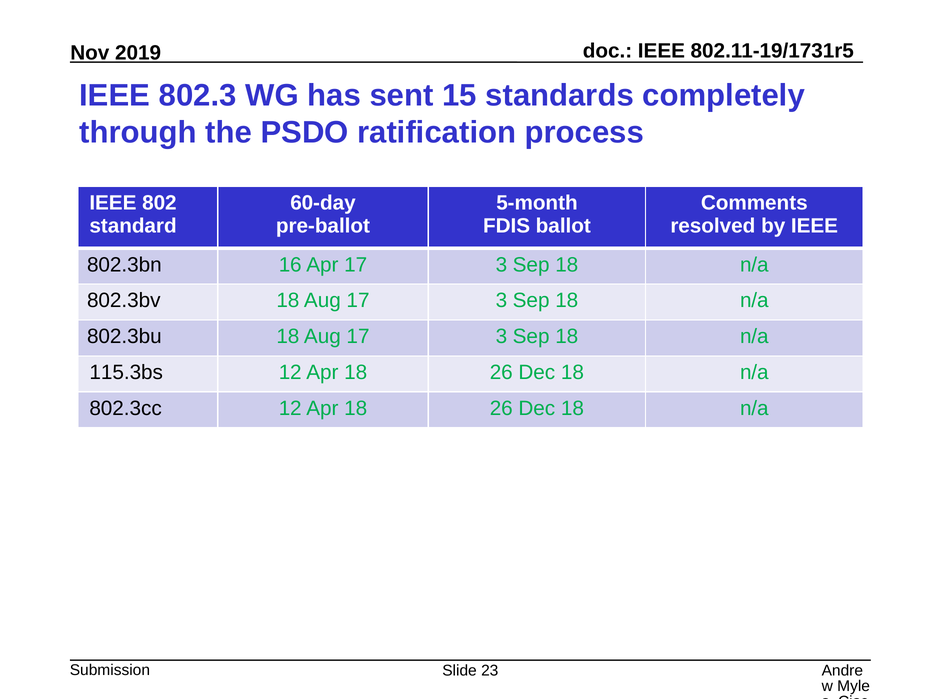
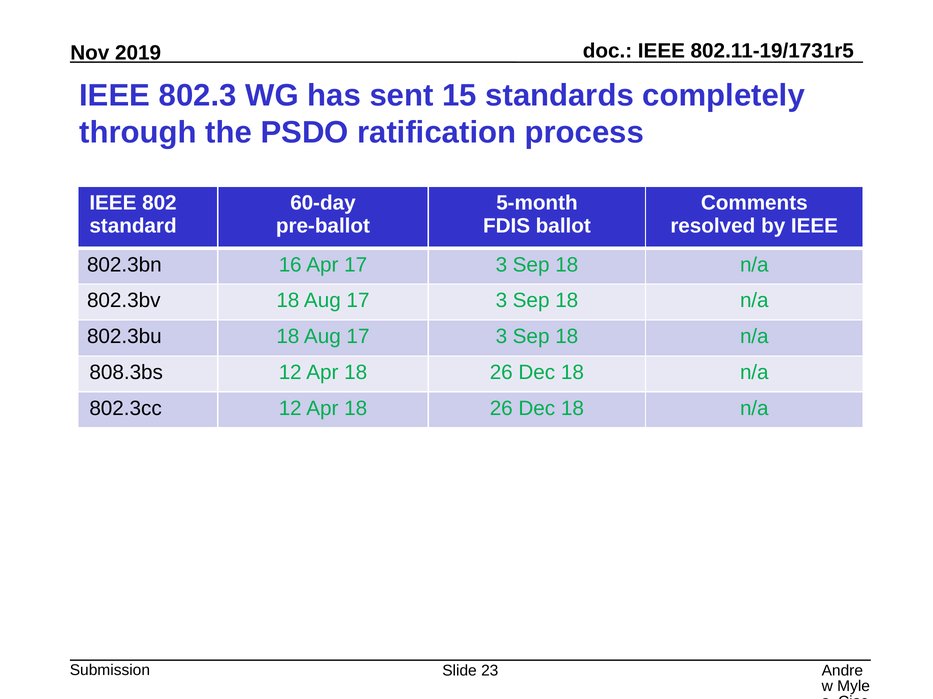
115.3bs: 115.3bs -> 808.3bs
